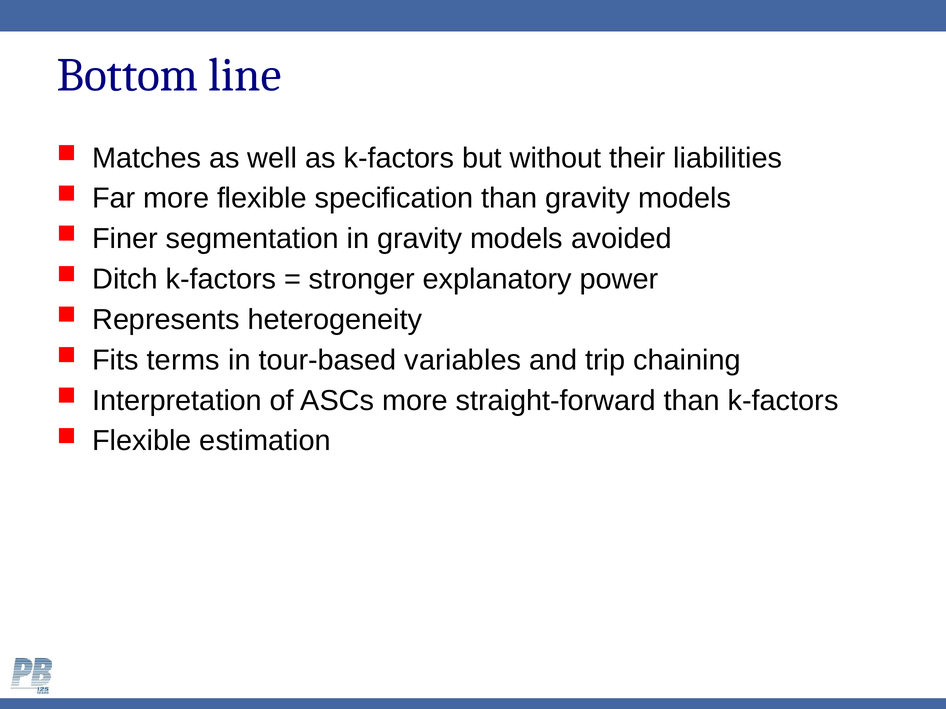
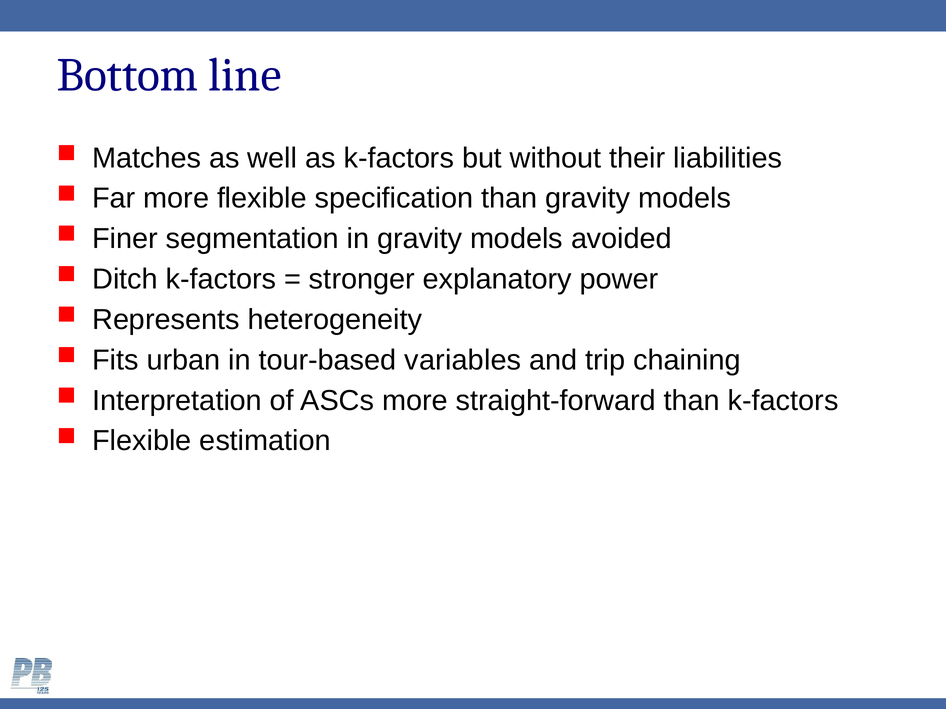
terms: terms -> urban
